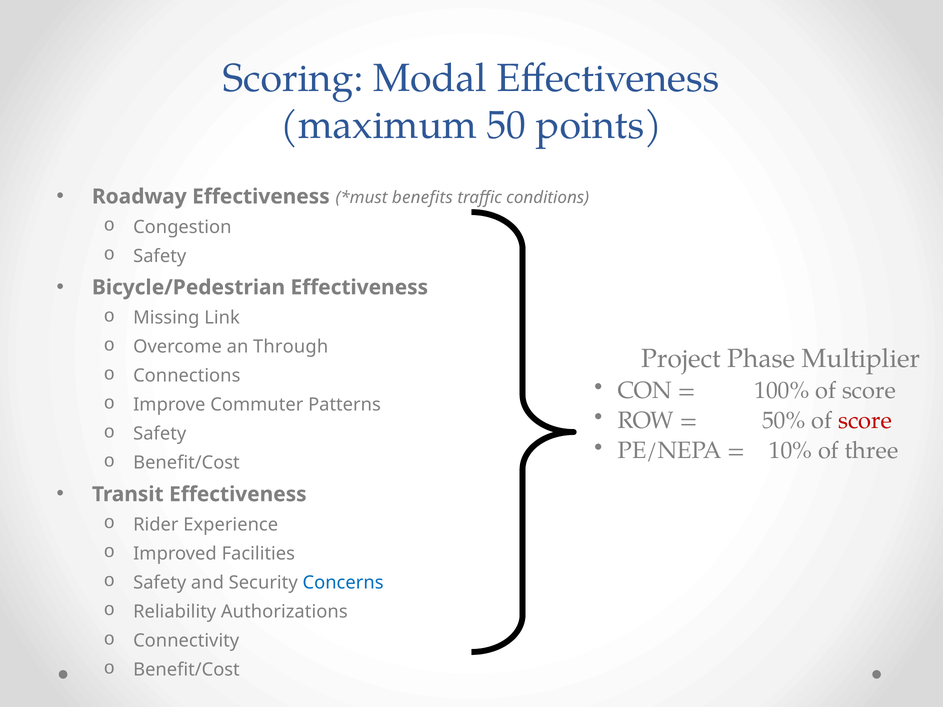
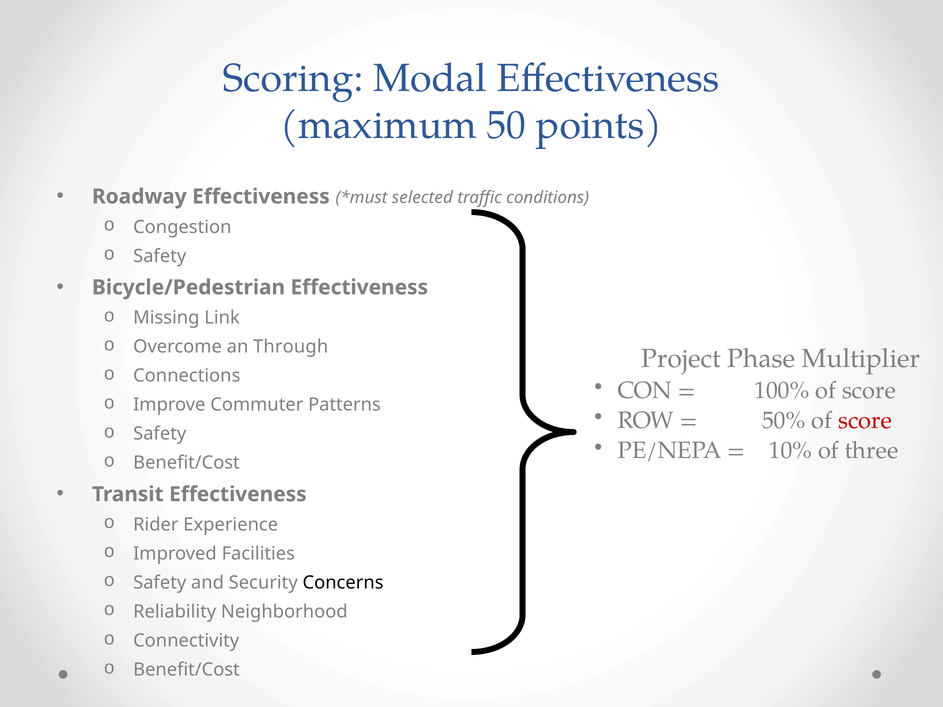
benefits: benefits -> selected
Concerns colour: blue -> black
Authorizations: Authorizations -> Neighborhood
